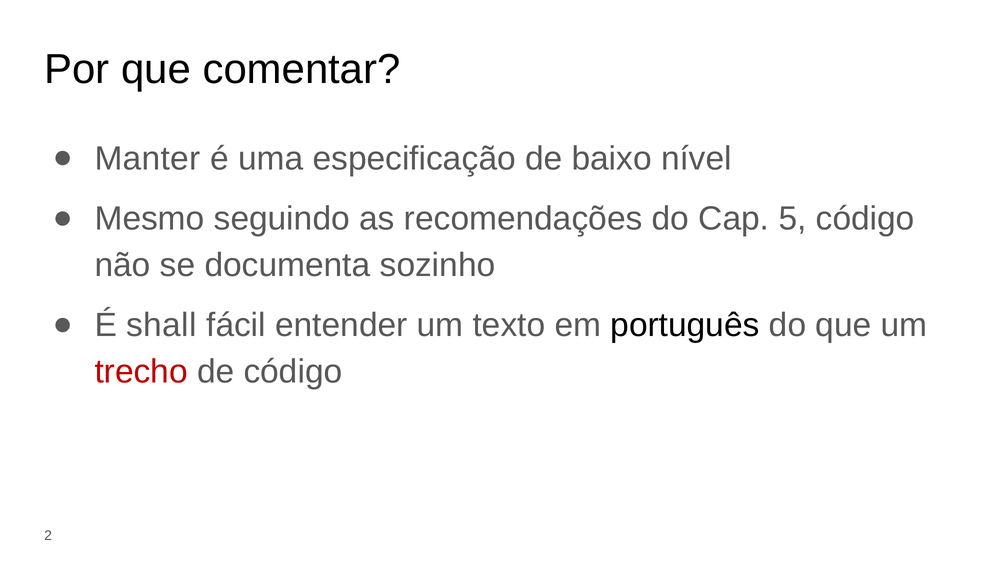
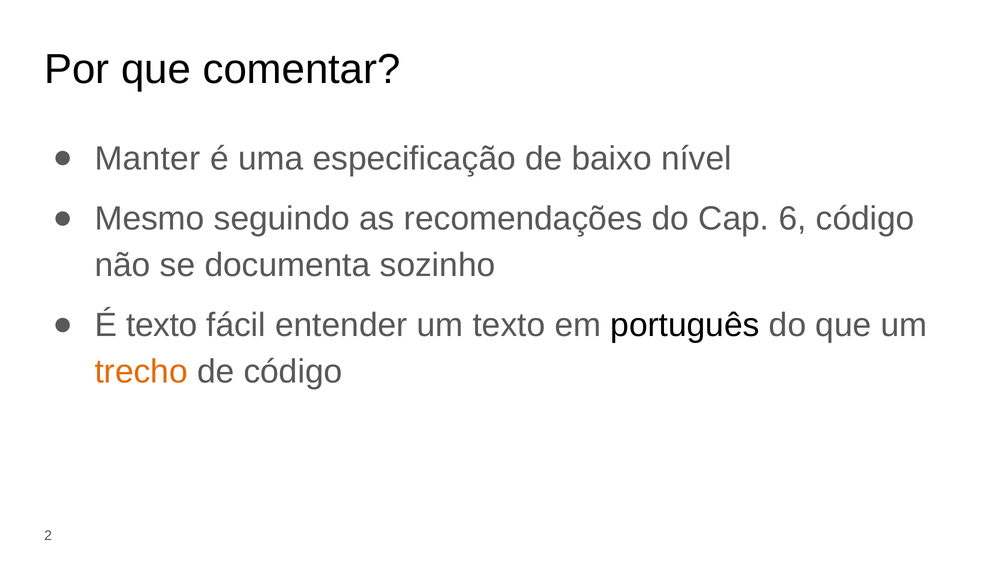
5: 5 -> 6
É shall: shall -> texto
trecho colour: red -> orange
